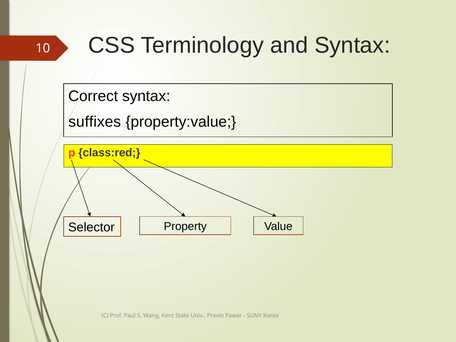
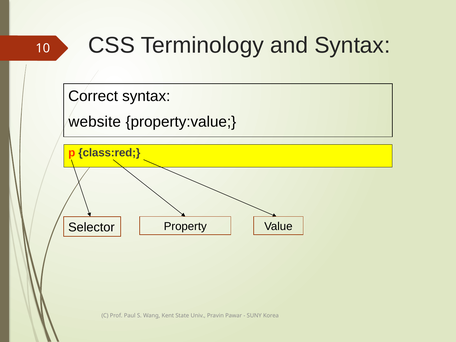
suffixes: suffixes -> website
